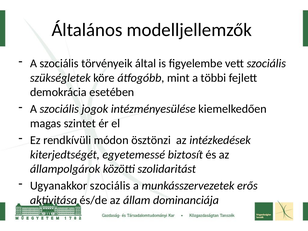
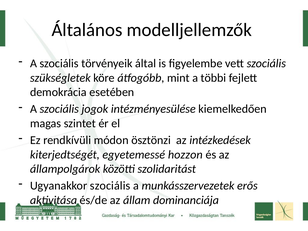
biztosít: biztosít -> hozzon
